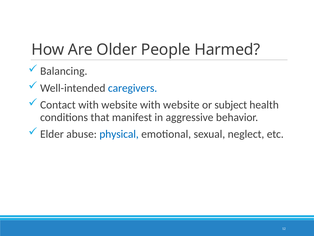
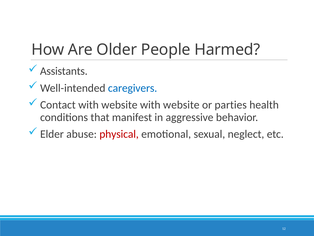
Balancing: Balancing -> Assistants
subject: subject -> parties
physical colour: blue -> red
